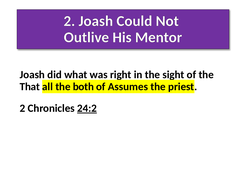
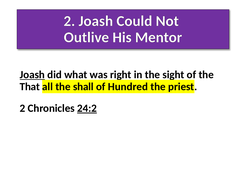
Joash at (32, 75) underline: none -> present
both: both -> shall
Assumes: Assumes -> Hundred
